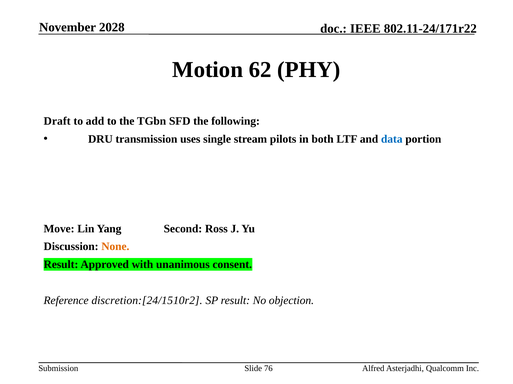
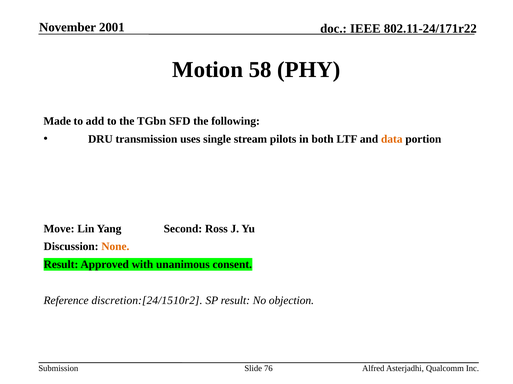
2028: 2028 -> 2001
62: 62 -> 58
Draft: Draft -> Made
data colour: blue -> orange
